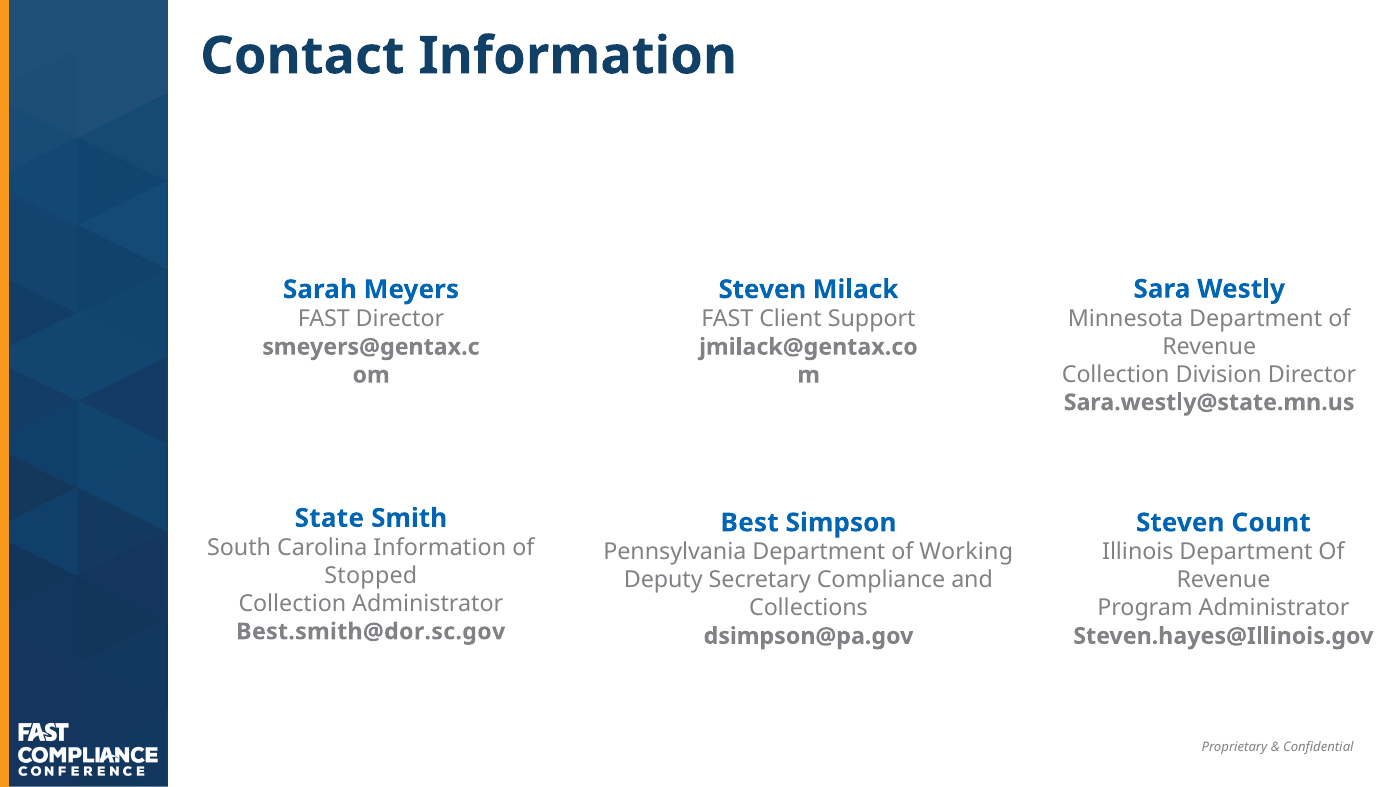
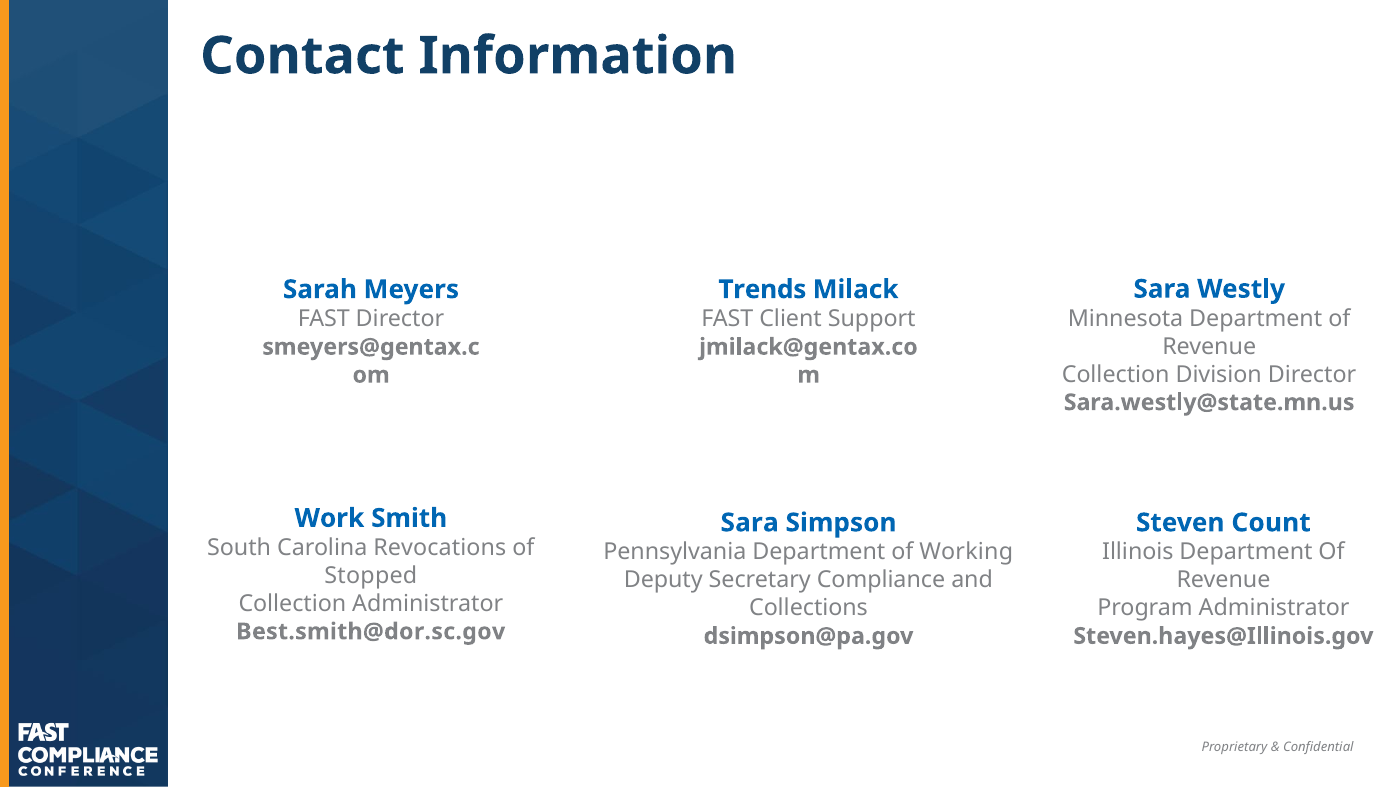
Steven at (762, 289): Steven -> Trends
State: State -> Work
Best at (750, 523): Best -> Sara
Carolina Information: Information -> Revocations
